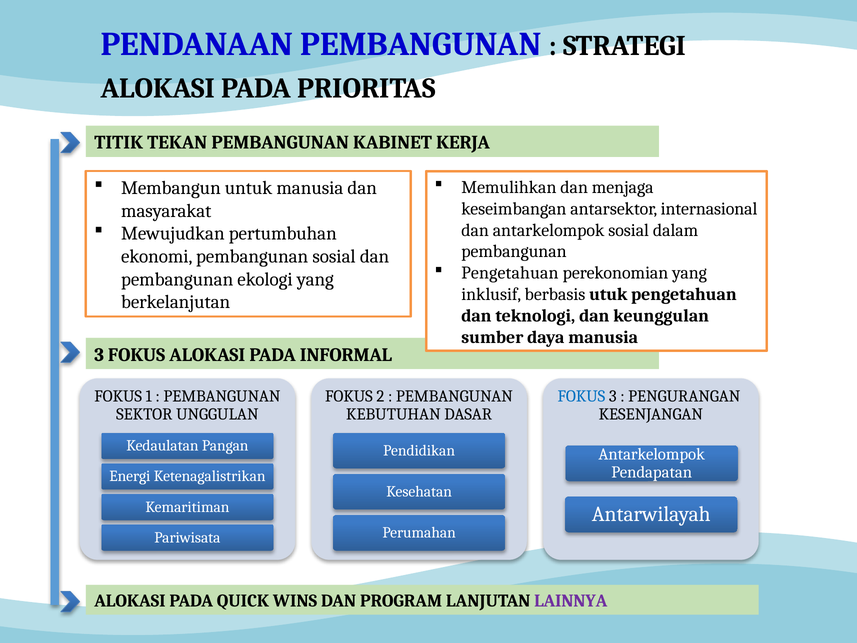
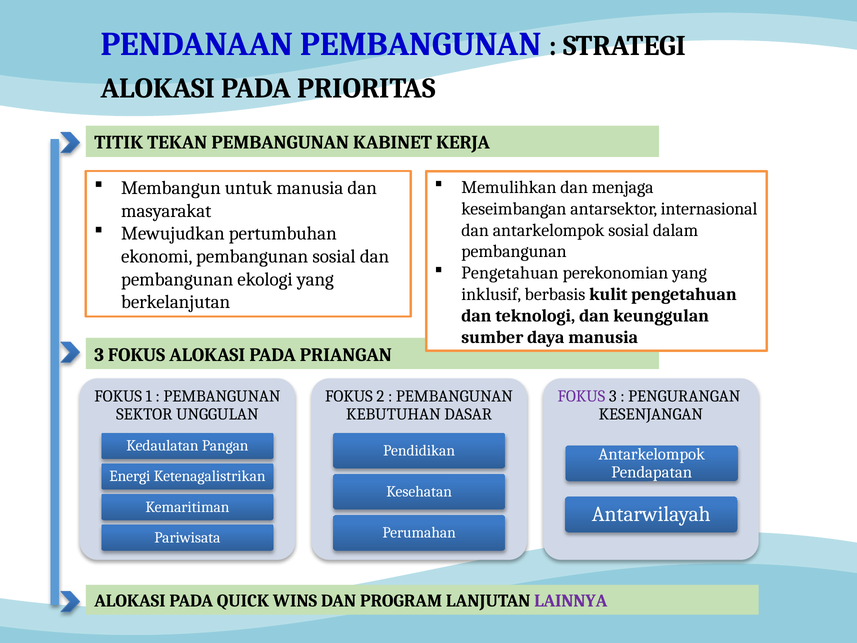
utuk: utuk -> kulit
INFORMAL: INFORMAL -> PRIANGAN
FOKUS at (581, 396) colour: blue -> purple
